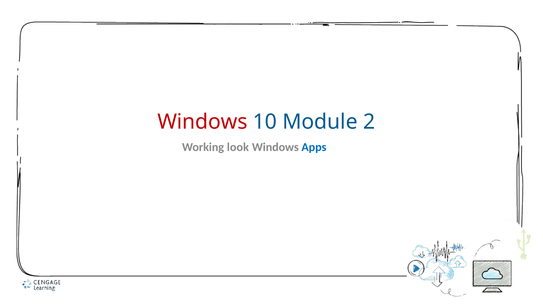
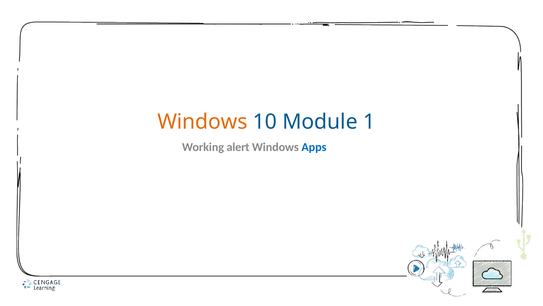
Windows at (202, 121) colour: red -> orange
Module 2: 2 -> 1
look: look -> alert
